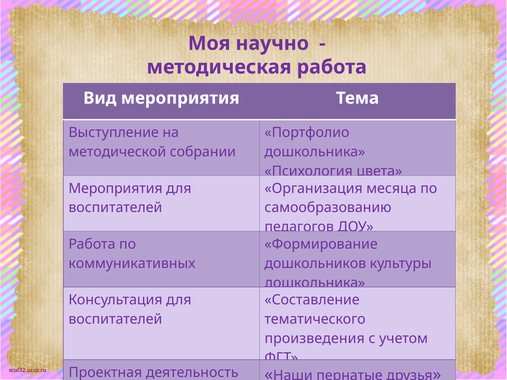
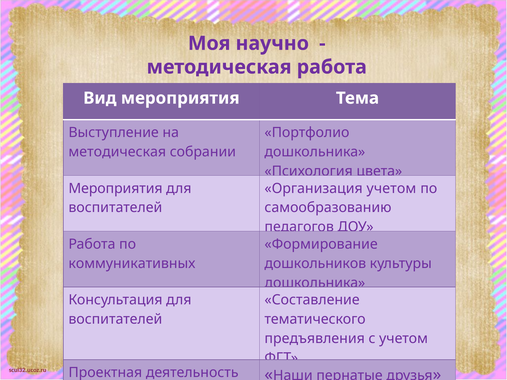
методической at (117, 152): методической -> методическая
Организация месяца: месяца -> учетом
произведения: произведения -> предъявления
